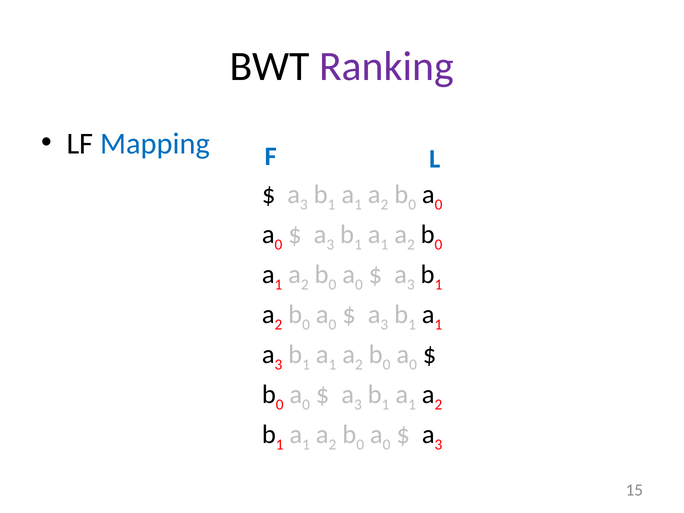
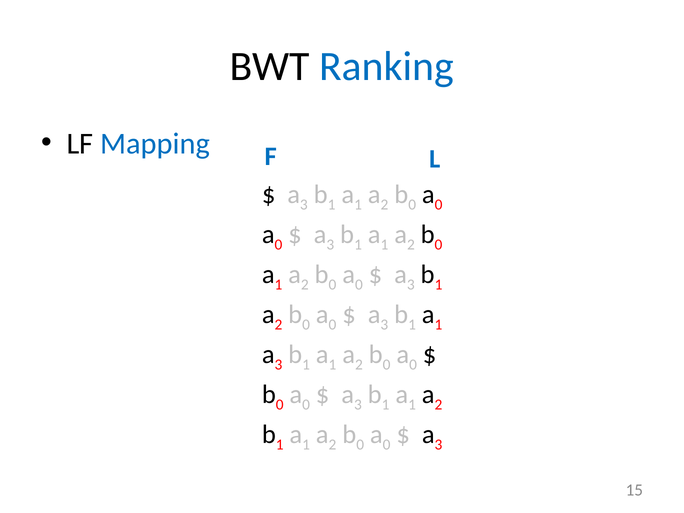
Ranking colour: purple -> blue
